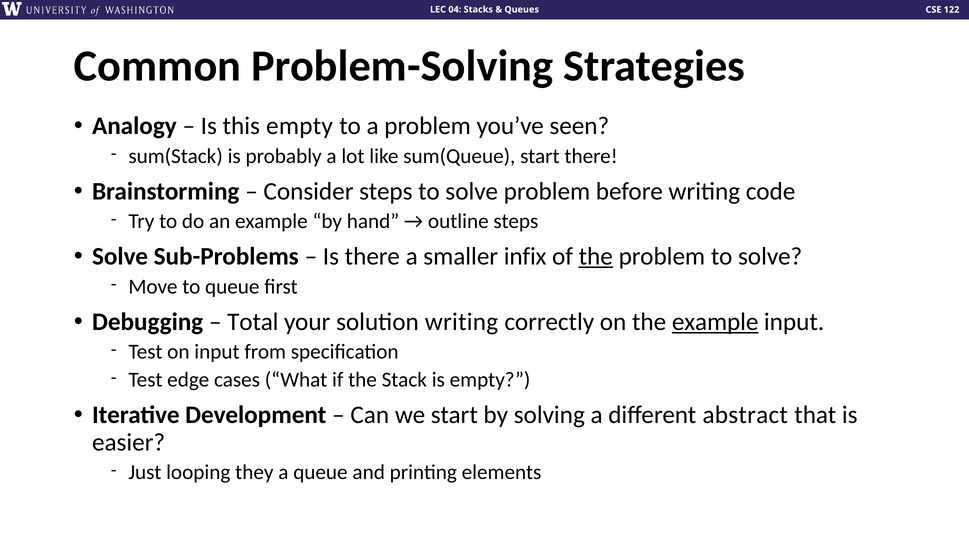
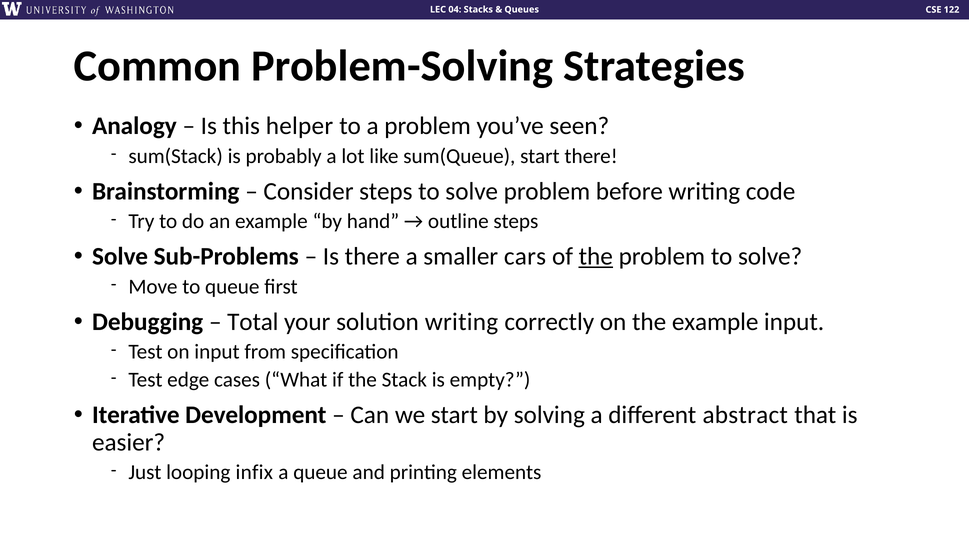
this empty: empty -> helper
infix: infix -> cars
example at (715, 322) underline: present -> none
they: they -> infix
